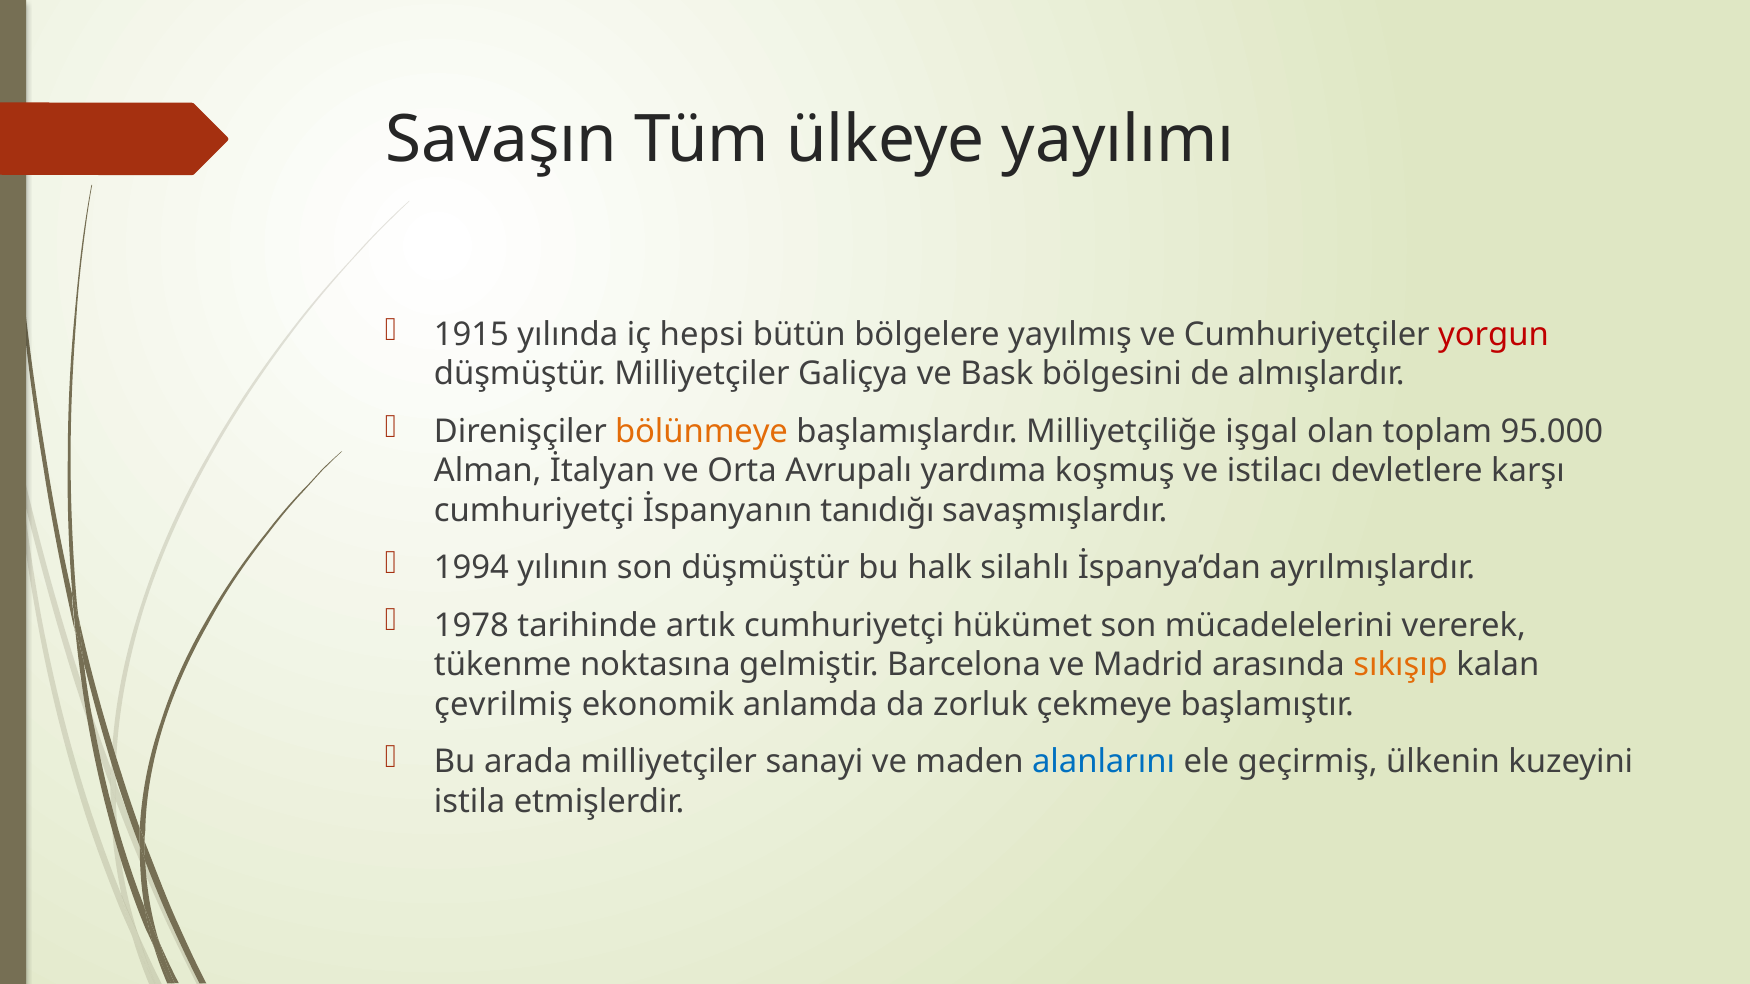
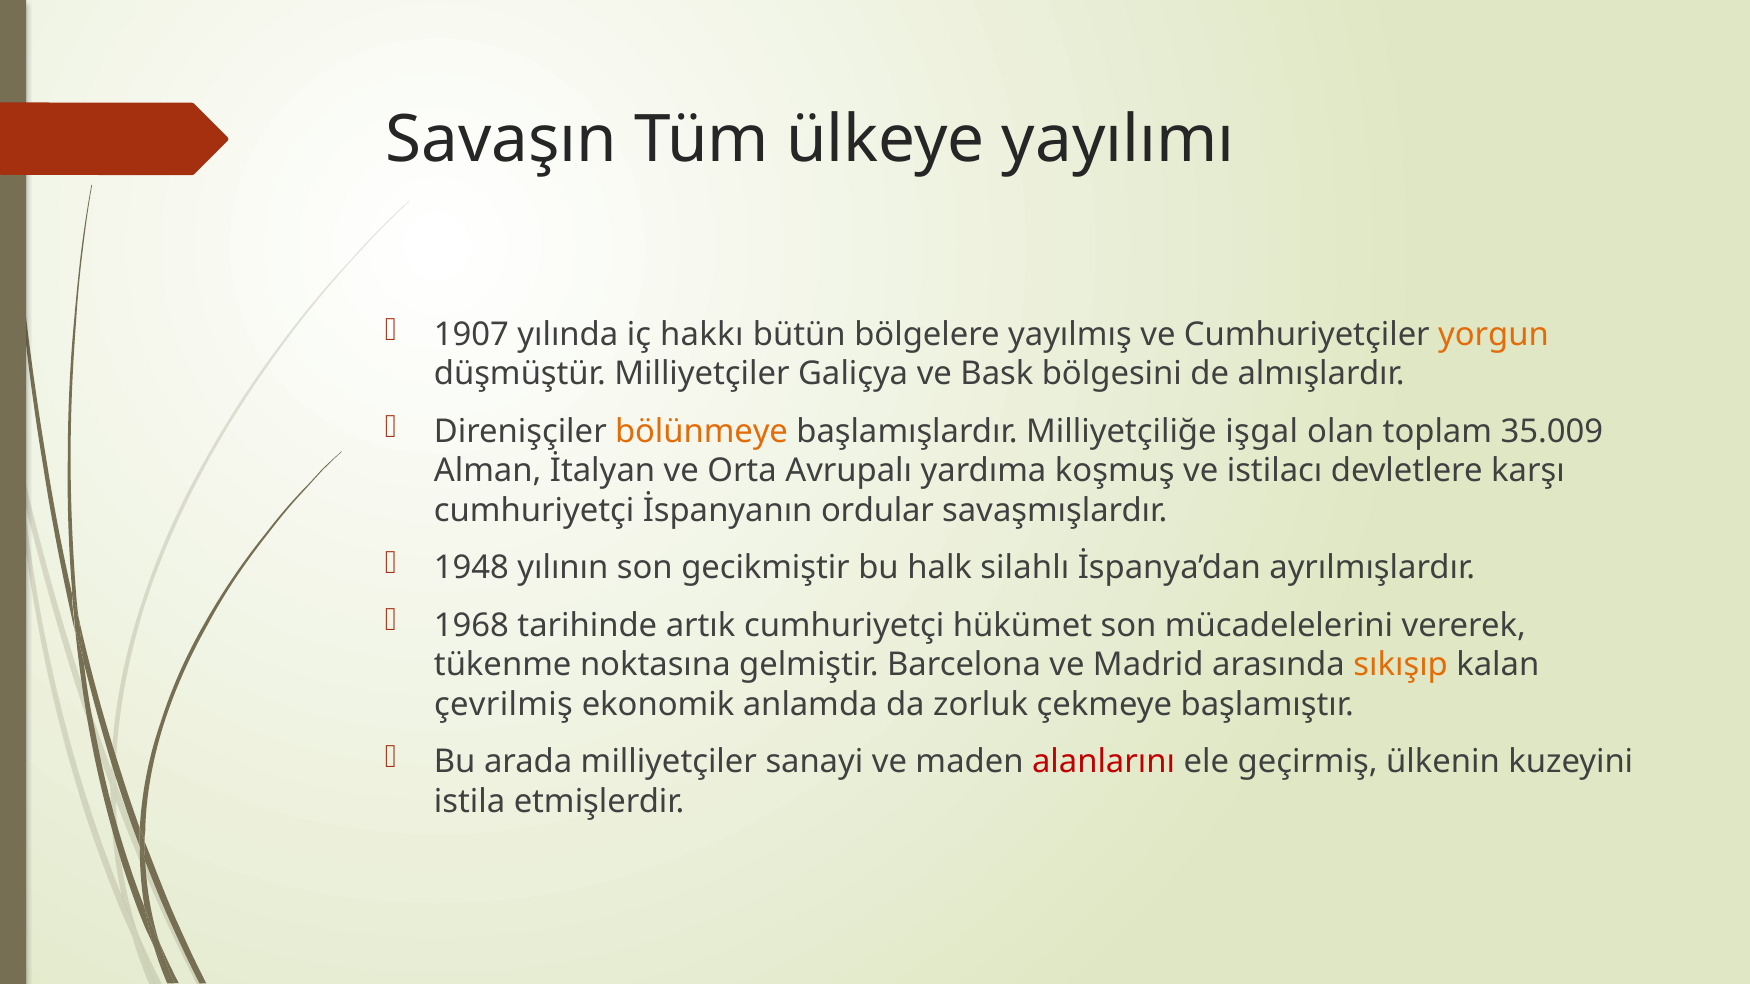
1915: 1915 -> 1907
hepsi: hepsi -> hakkı
yorgun colour: red -> orange
95.000: 95.000 -> 35.009
tanıdığı: tanıdığı -> ordular
1994: 1994 -> 1948
son düşmüştür: düşmüştür -> gecikmiştir
1978: 1978 -> 1968
alanlarını colour: blue -> red
